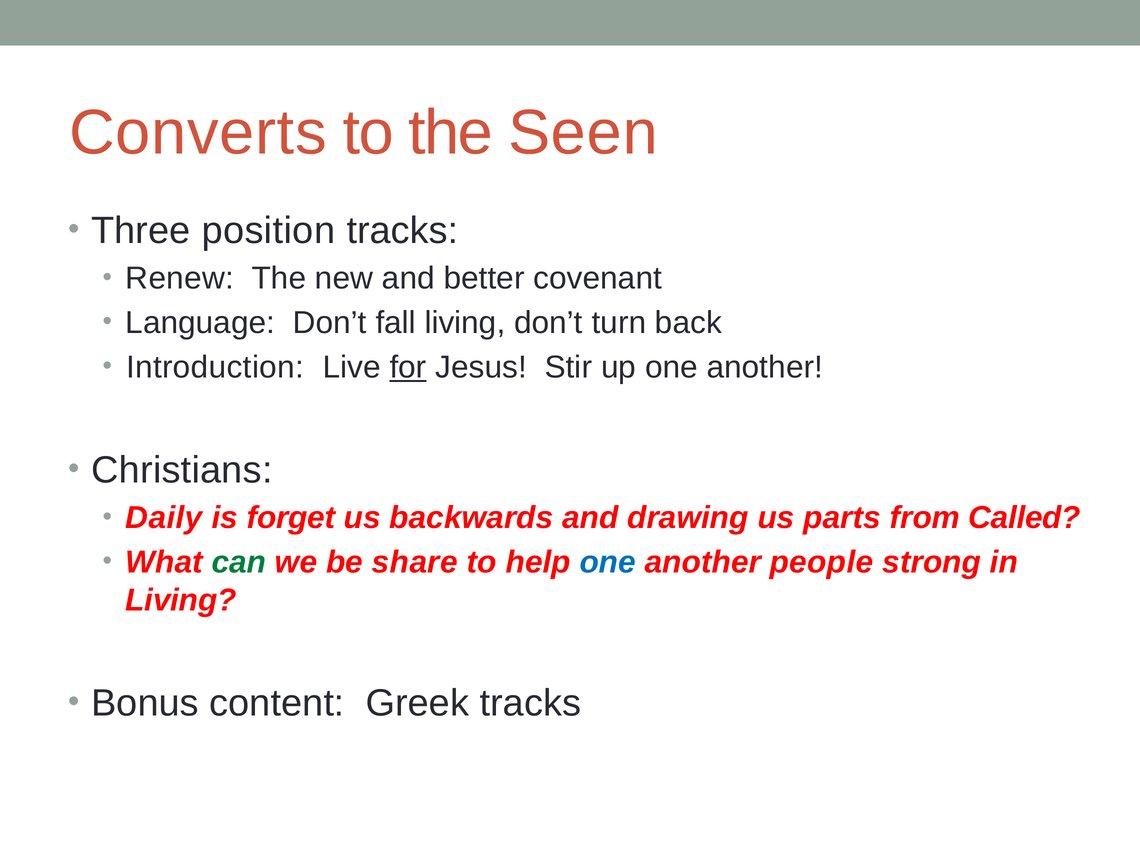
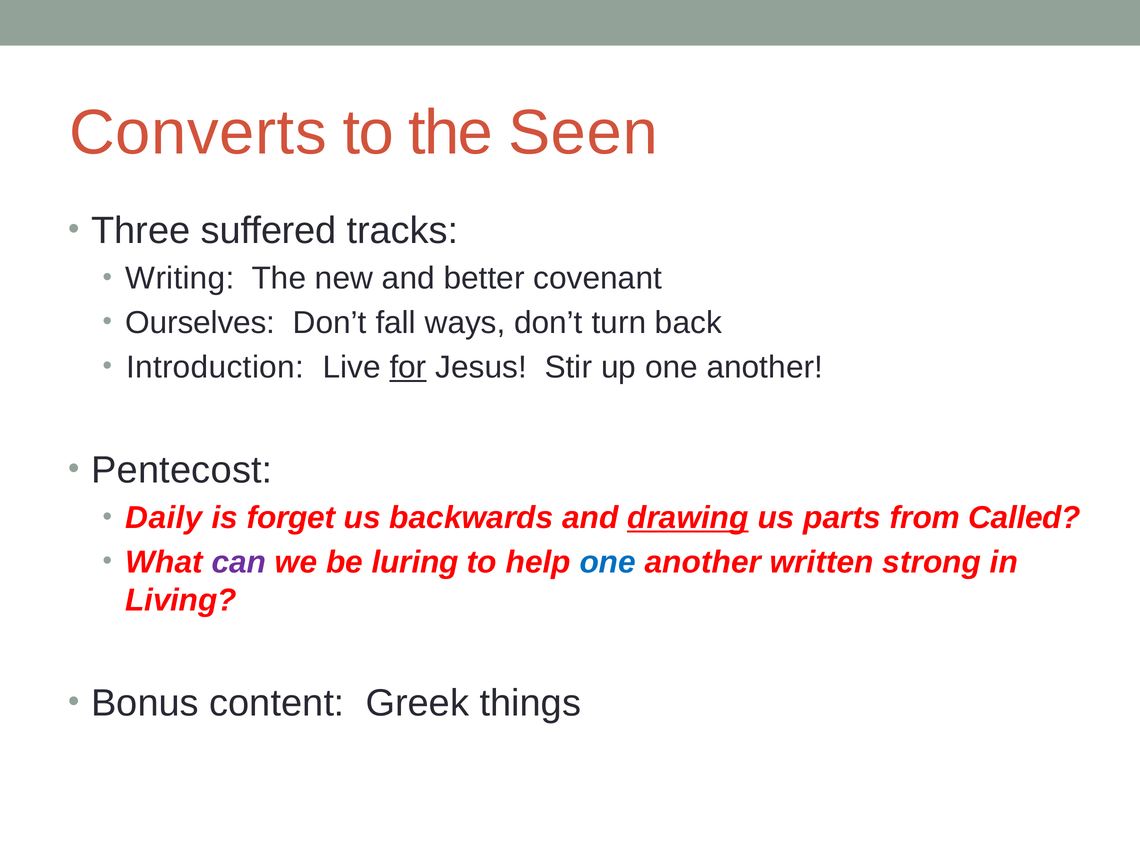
position: position -> suffered
Renew: Renew -> Writing
Language: Language -> Ourselves
fall living: living -> ways
Christians: Christians -> Pentecost
drawing underline: none -> present
can colour: green -> purple
share: share -> luring
people: people -> written
Greek tracks: tracks -> things
